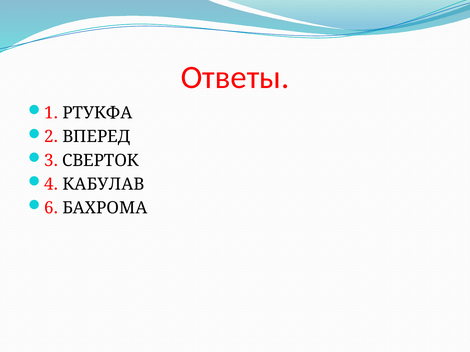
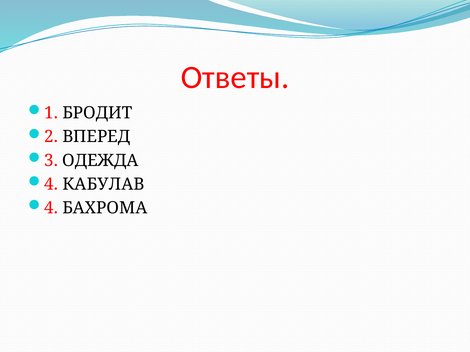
РТУКФА: РТУКФА -> БРОДИТ
СВЕРТОК: СВЕРТОК -> ОДЕЖДА
6 at (51, 208): 6 -> 4
